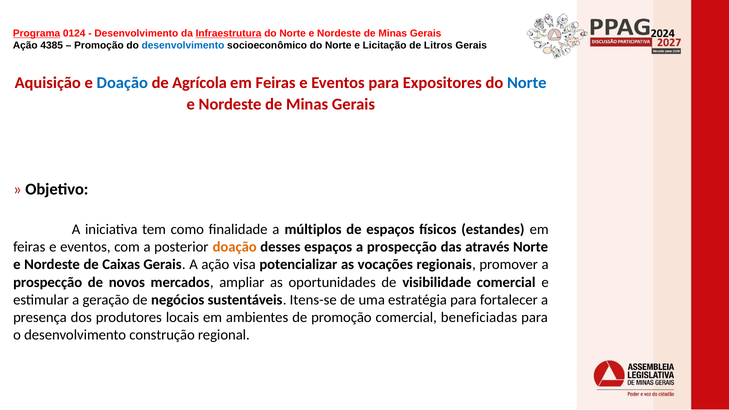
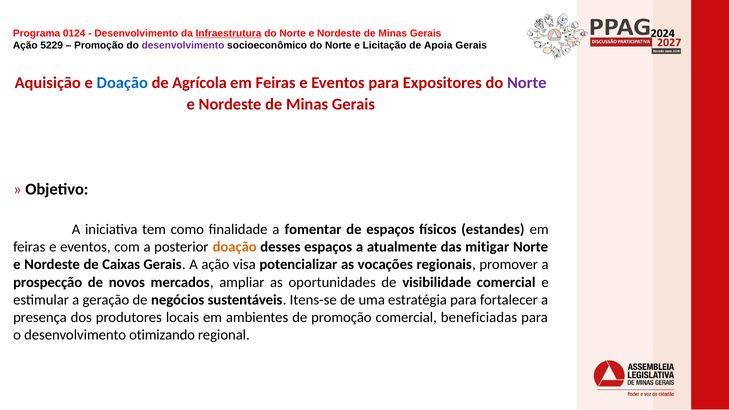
Programa underline: present -> none
4385: 4385 -> 5229
desenvolvimento at (183, 46) colour: blue -> purple
Litros: Litros -> Apoia
Norte at (527, 83) colour: blue -> purple
múltiplos: múltiplos -> fomentar
espaços a prospecção: prospecção -> atualmente
através: através -> mitigar
construção: construção -> otimizando
